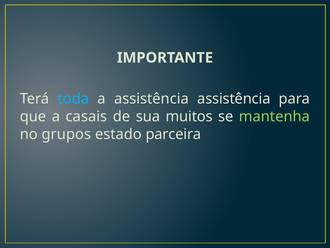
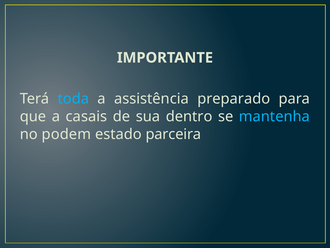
assistência assistência: assistência -> preparado
muitos: muitos -> dentro
mantenha colour: light green -> light blue
grupos: grupos -> podem
